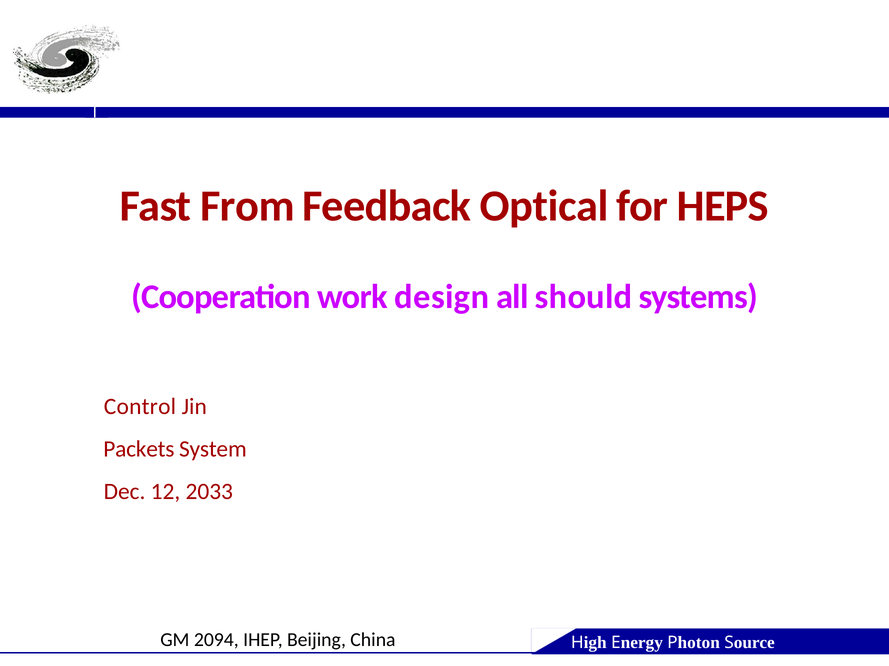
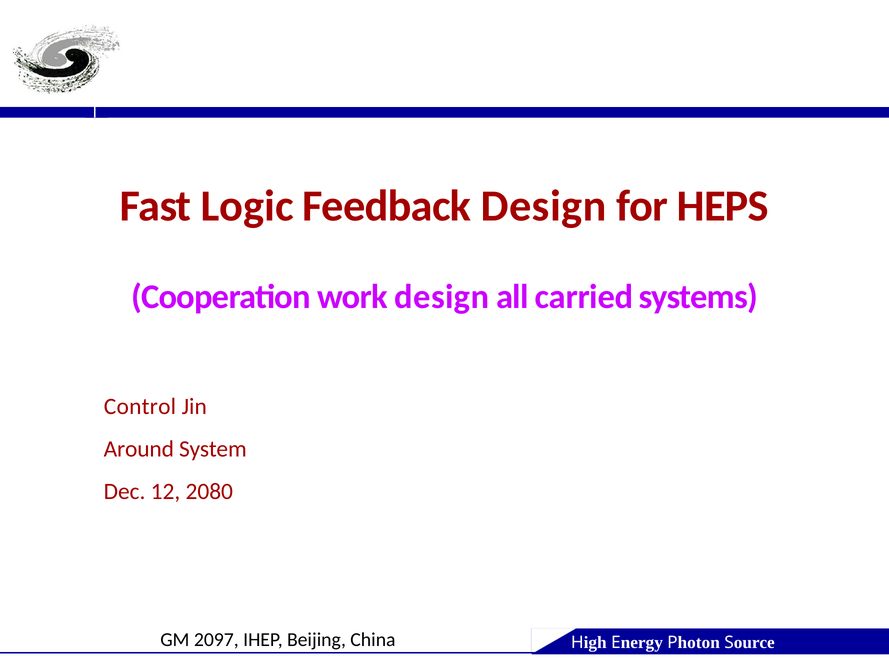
From: From -> Logic
Feedback Optical: Optical -> Design
should: should -> carried
Packets: Packets -> Around
2033: 2033 -> 2080
2094: 2094 -> 2097
